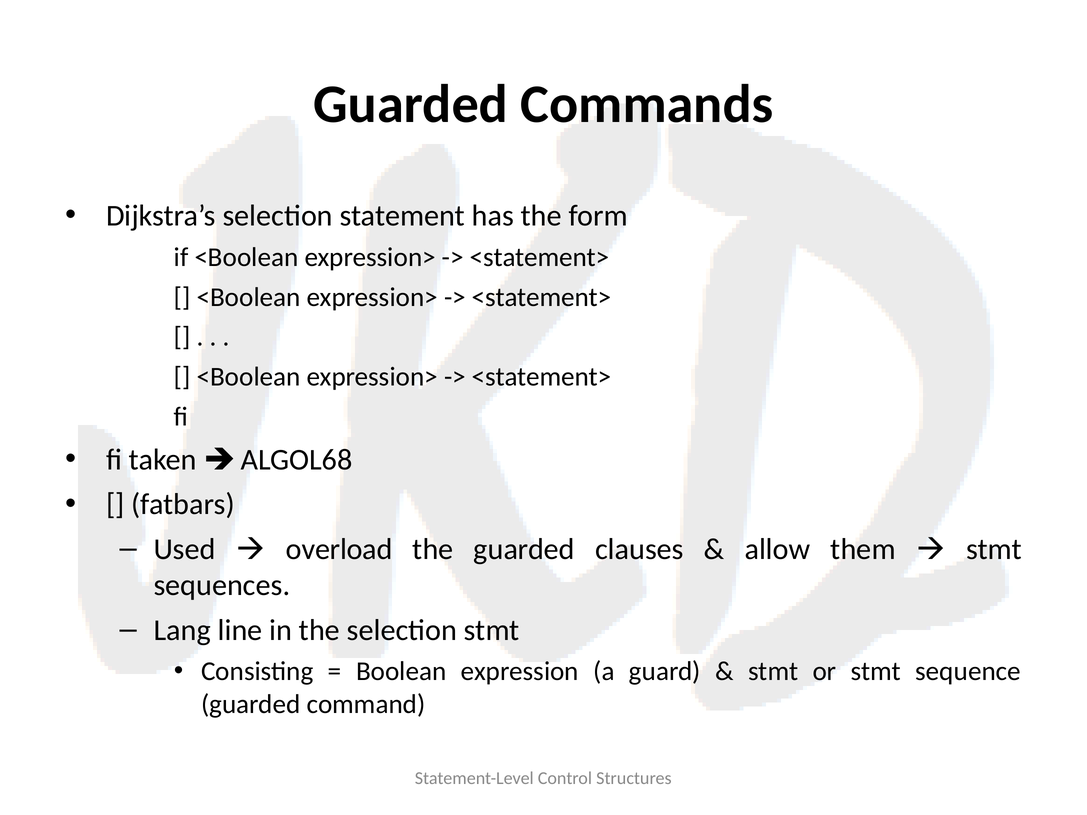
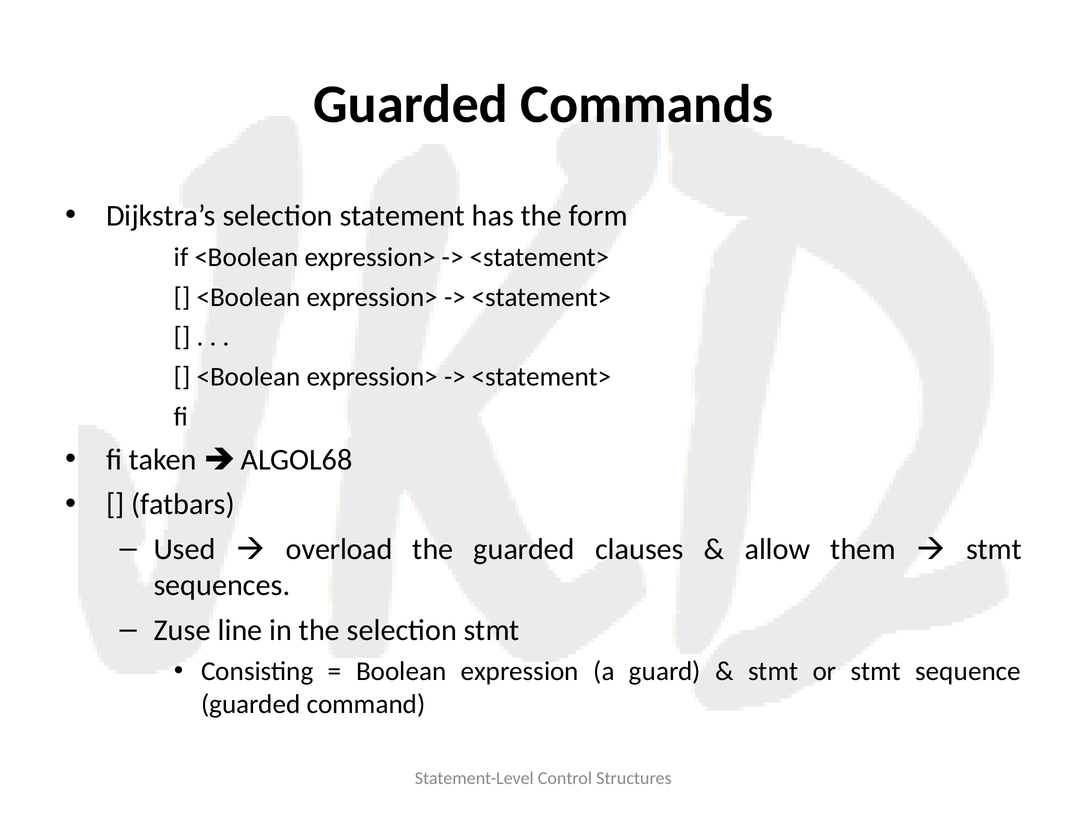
Lang: Lang -> Zuse
